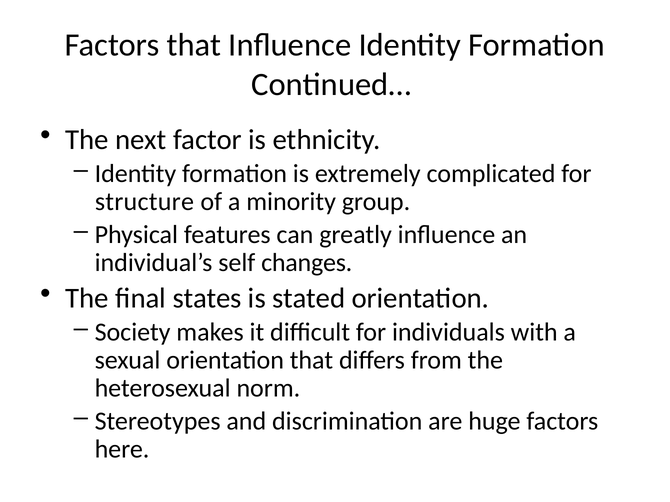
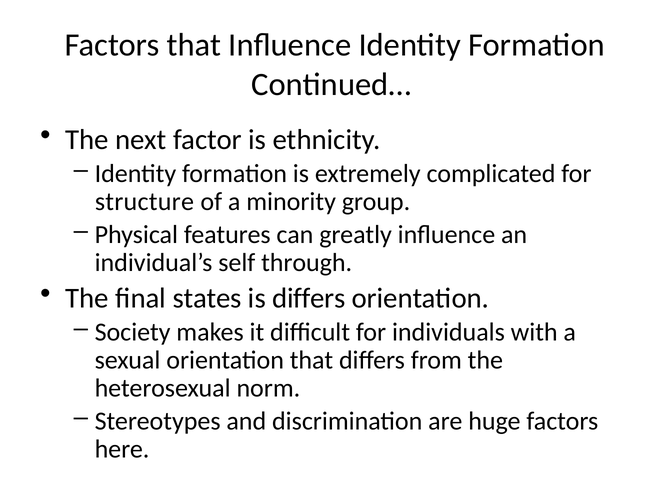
changes: changes -> through
is stated: stated -> differs
